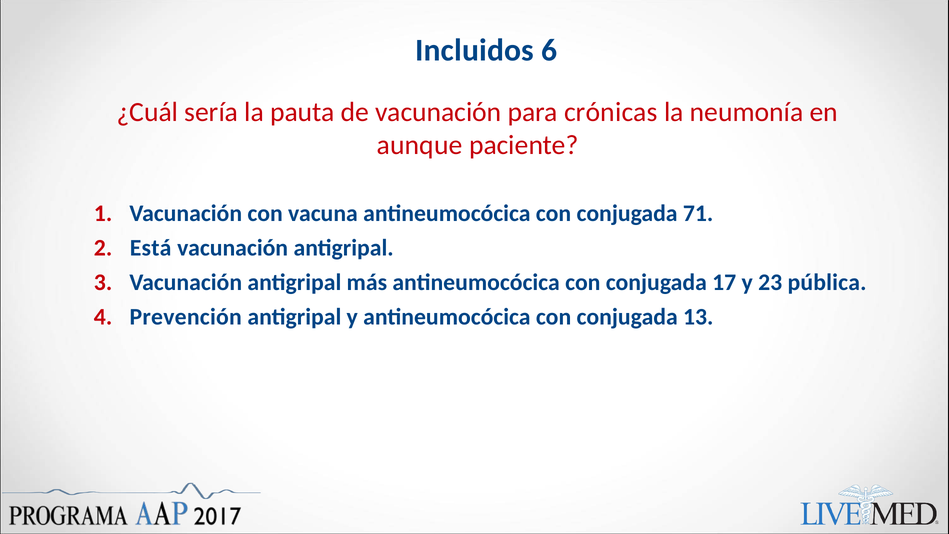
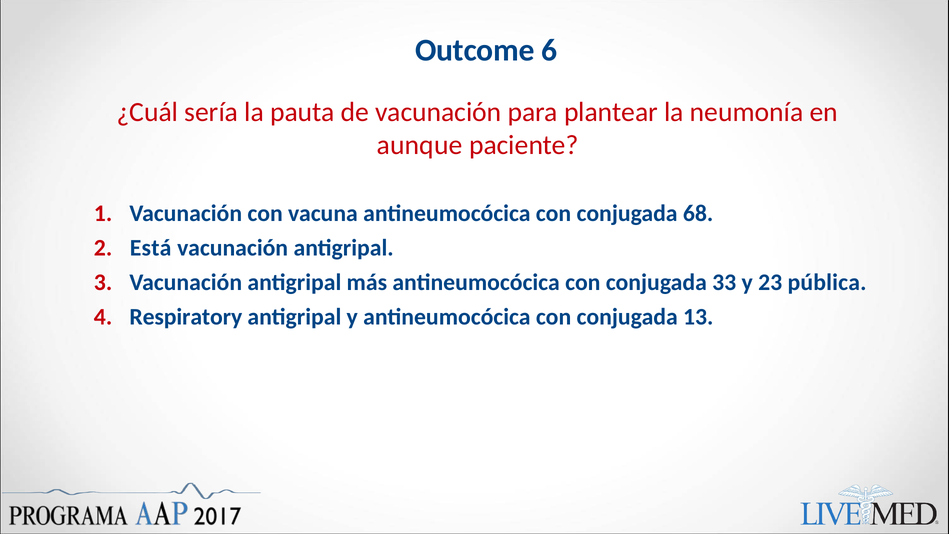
Incluidos: Incluidos -> Outcome
crónicas: crónicas -> plantear
71: 71 -> 68
17: 17 -> 33
Prevención: Prevención -> Respiratory
